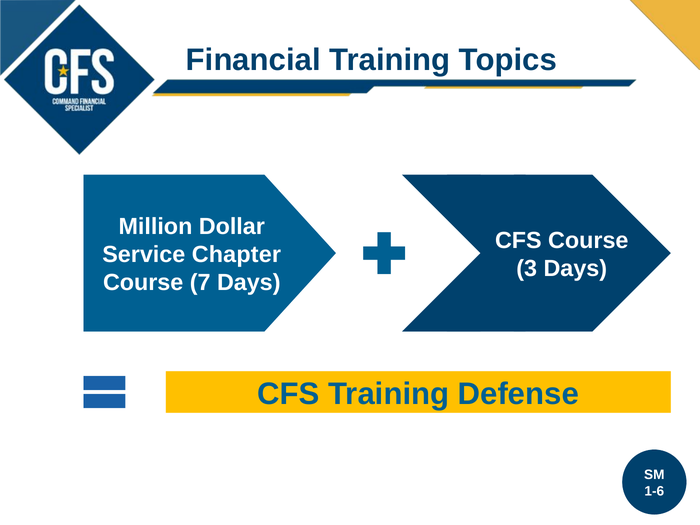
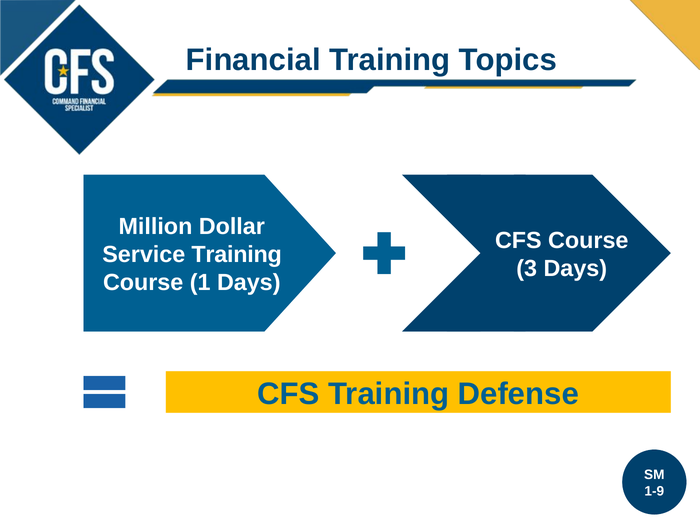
Service Chapter: Chapter -> Training
7: 7 -> 1
1-6: 1-6 -> 1-9
